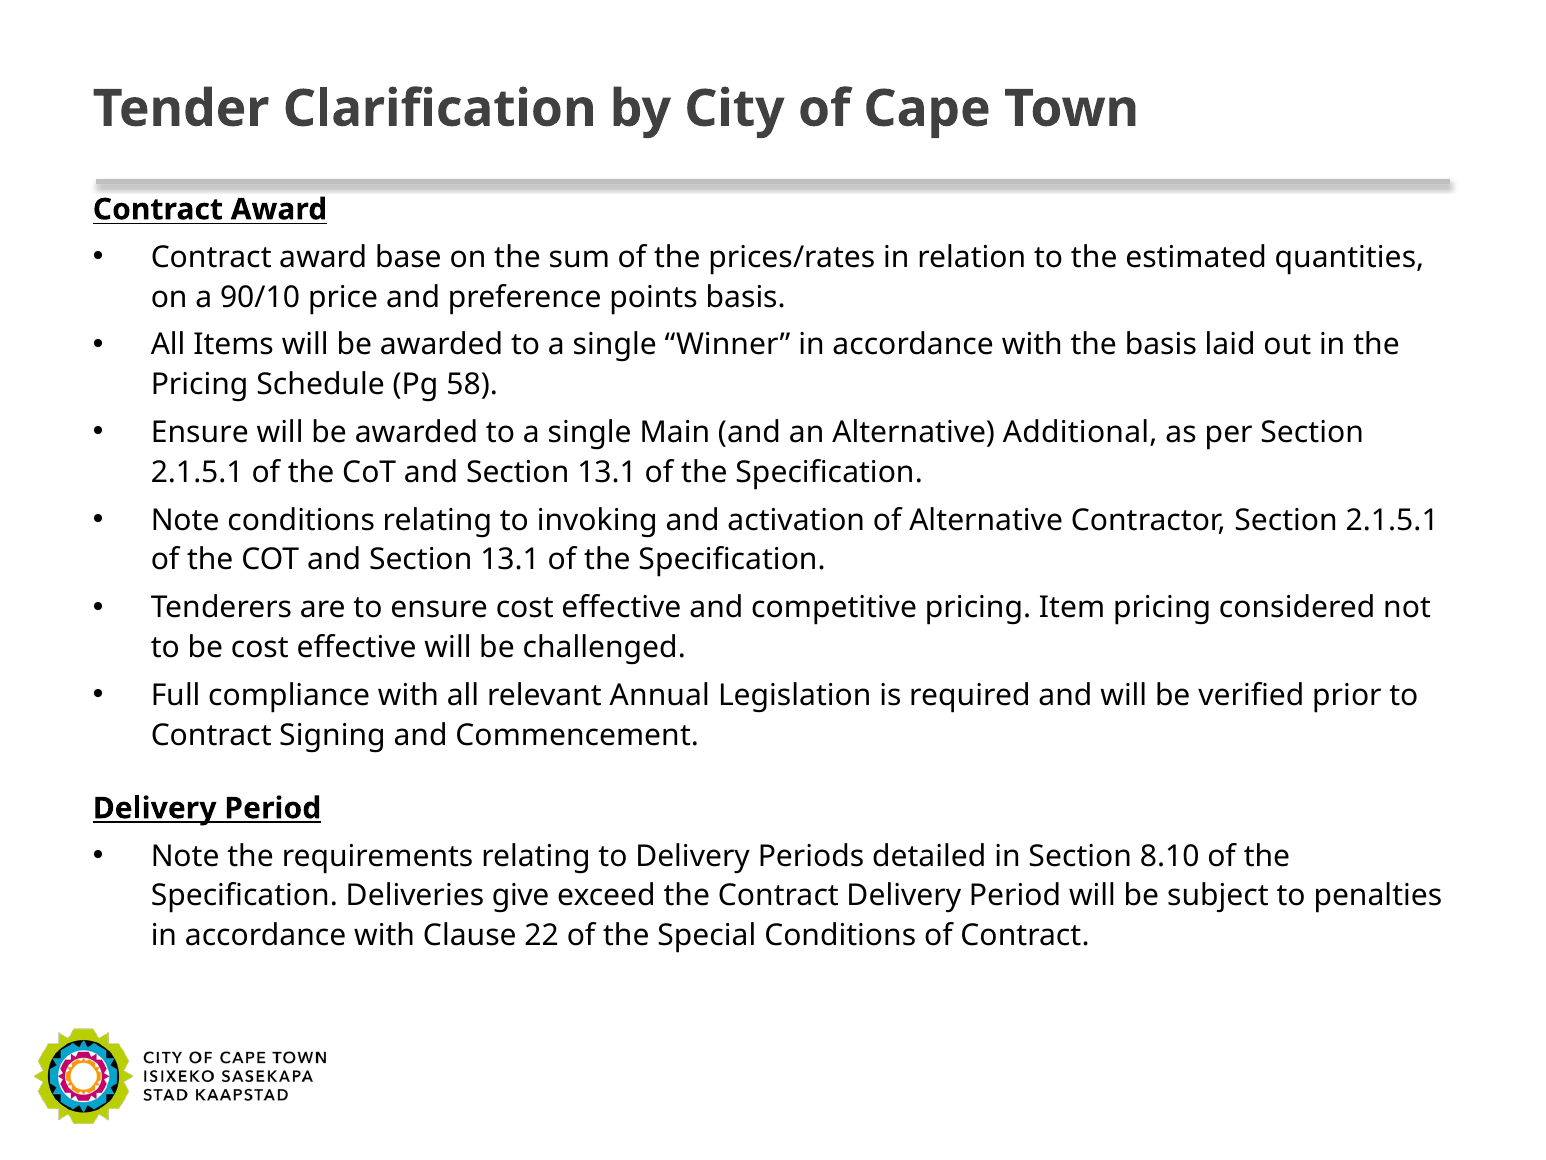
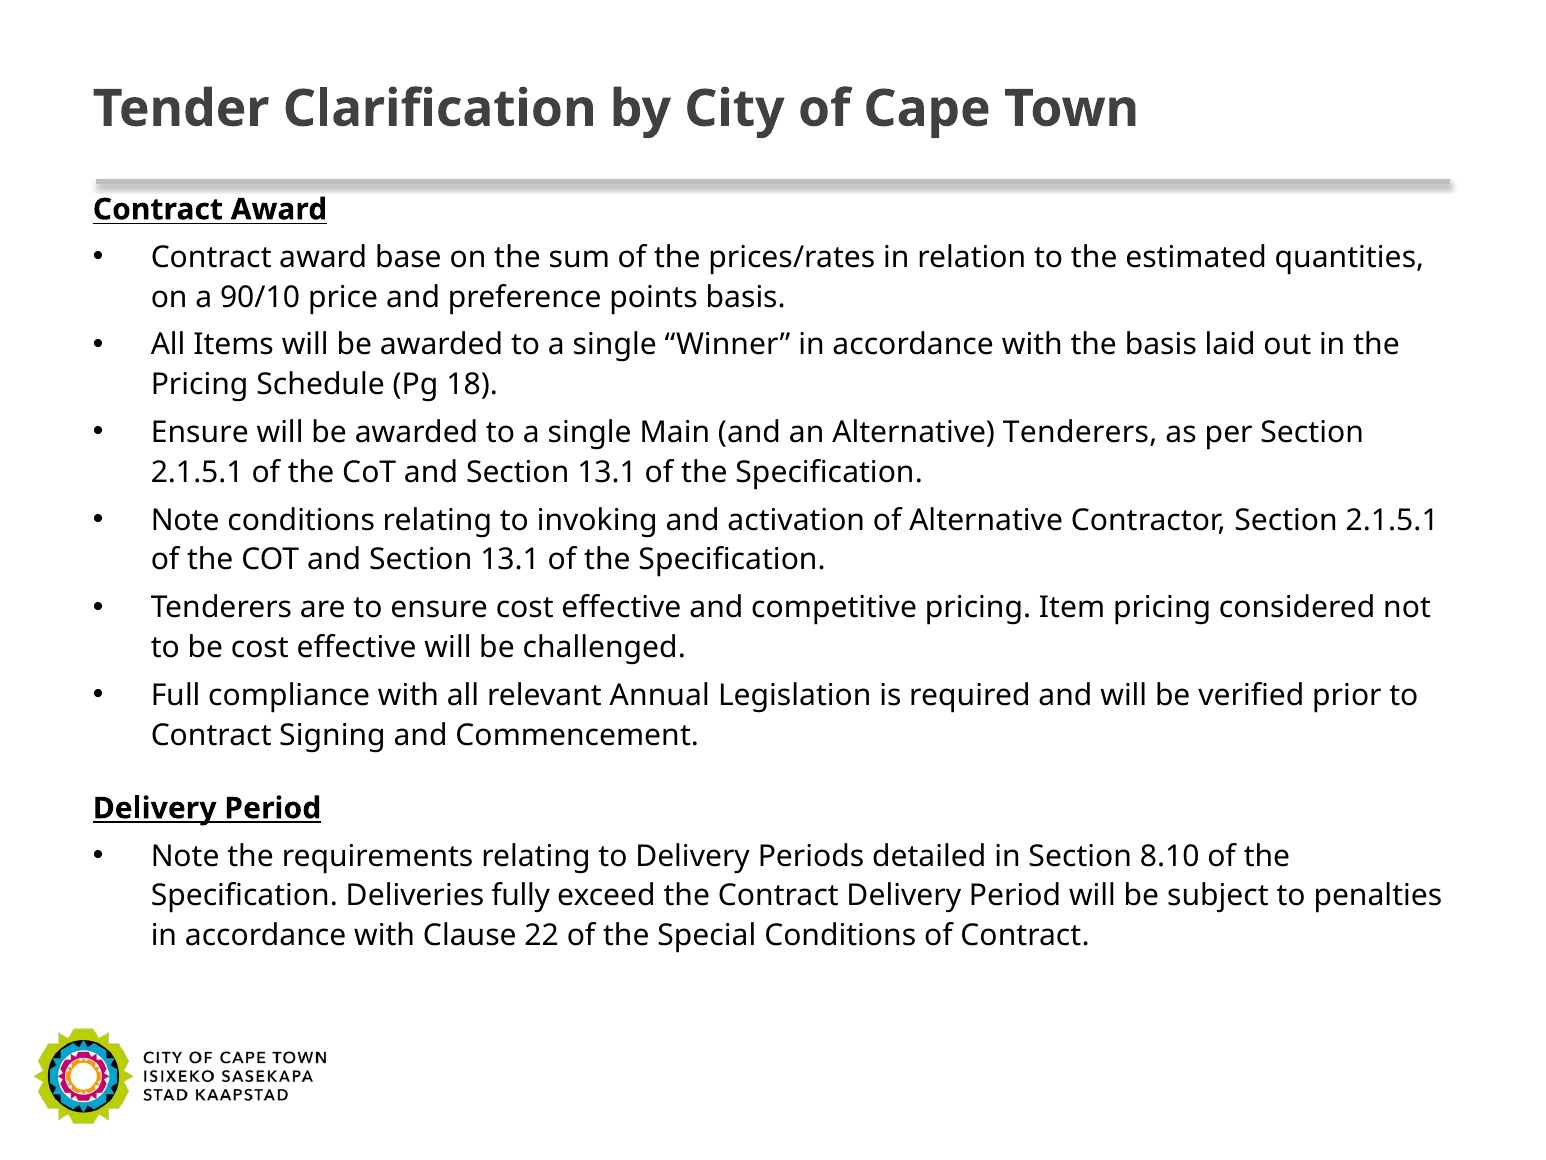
58: 58 -> 18
Alternative Additional: Additional -> Tenderers
give: give -> fully
